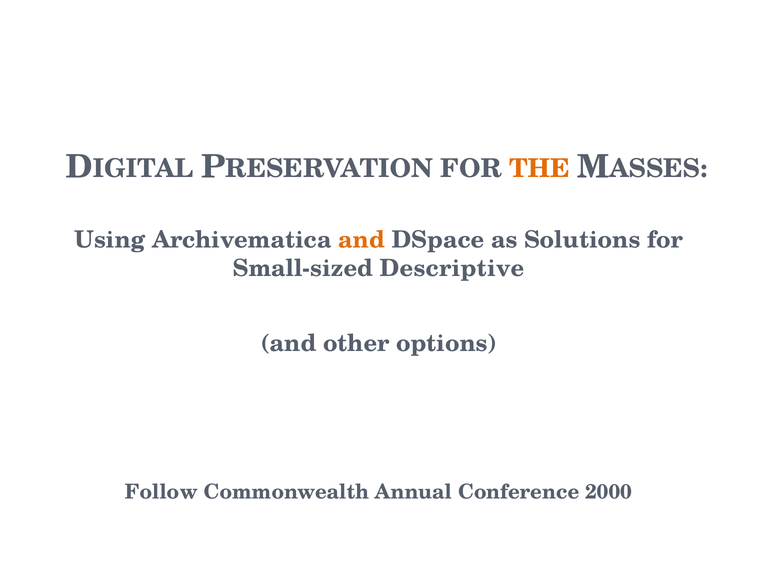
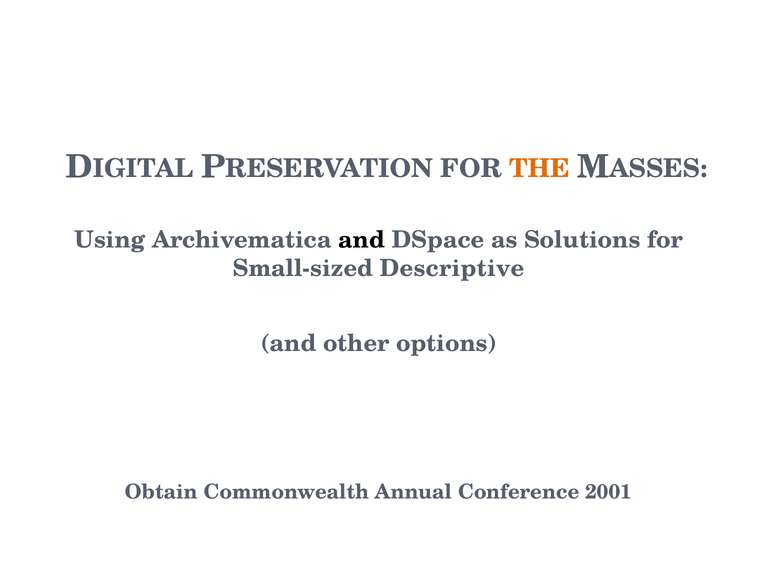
and at (362, 240) colour: orange -> black
Follow: Follow -> Obtain
2000: 2000 -> 2001
